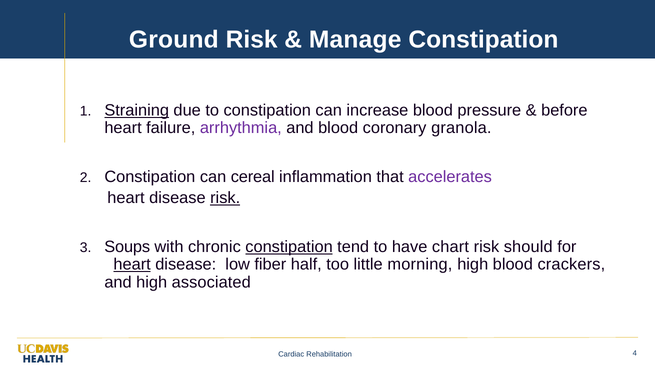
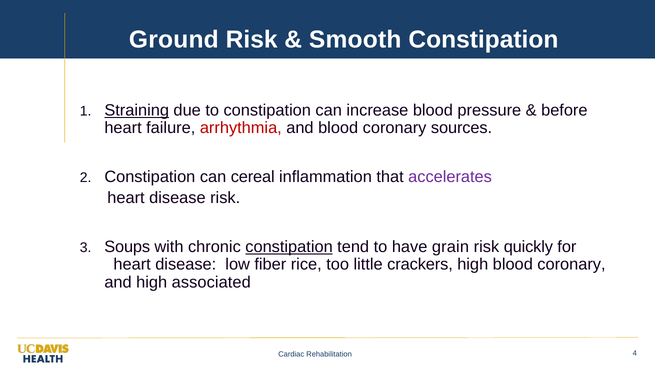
Manage: Manage -> Smooth
arrhythmia colour: purple -> red
granola: granola -> sources
risk at (225, 198) underline: present -> none
chart: chart -> grain
should: should -> quickly
heart at (132, 265) underline: present -> none
half: half -> rice
morning: morning -> crackers
high blood crackers: crackers -> coronary
